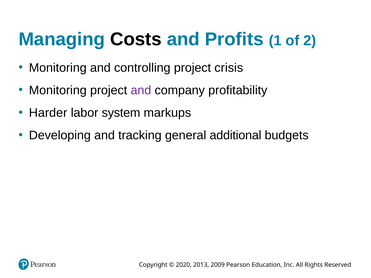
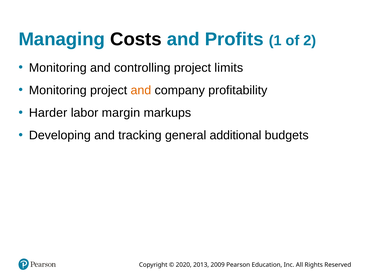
crisis: crisis -> limits
and at (141, 90) colour: purple -> orange
system: system -> margin
